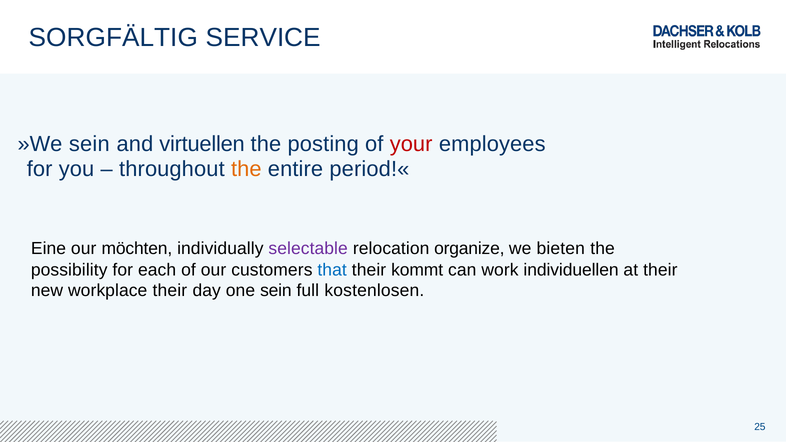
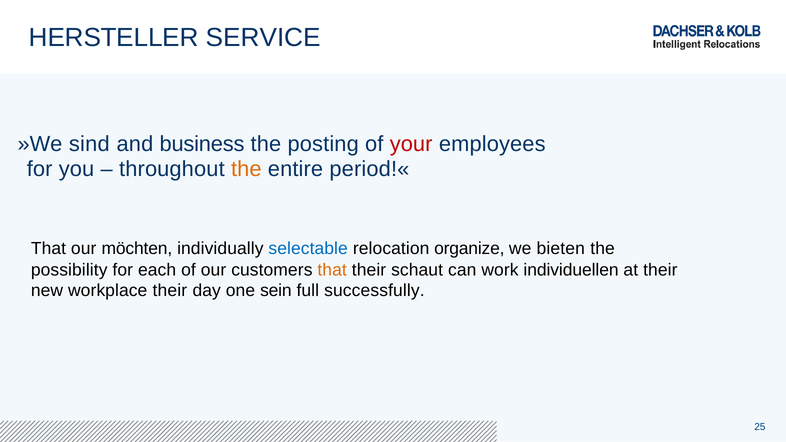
SORGFÄLTIG: SORGFÄLTIG -> HERSTELLER
»We sein: sein -> sind
virtuellen: virtuellen -> business
Eine at (48, 249): Eine -> That
selectable colour: purple -> blue
that at (332, 270) colour: blue -> orange
kommt: kommt -> schaut
kostenlosen: kostenlosen -> successfully
